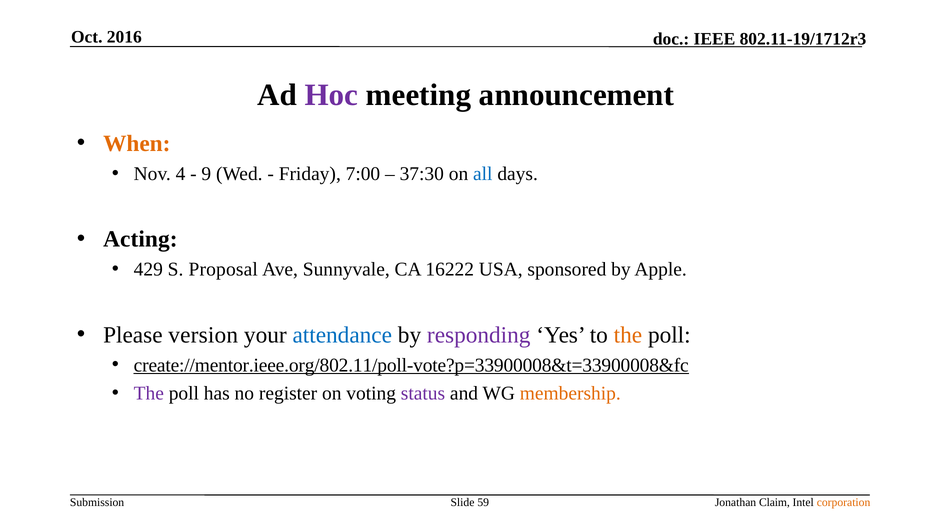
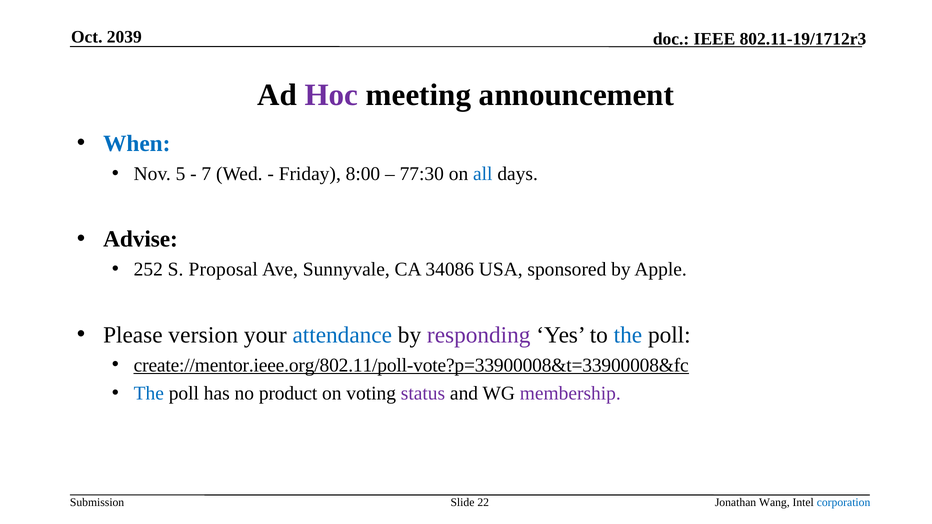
2016: 2016 -> 2039
When colour: orange -> blue
4: 4 -> 5
9: 9 -> 7
7:00: 7:00 -> 8:00
37:30: 37:30 -> 77:30
Acting: Acting -> Advise
429: 429 -> 252
16222: 16222 -> 34086
the at (628, 335) colour: orange -> blue
The at (149, 393) colour: purple -> blue
register: register -> product
membership colour: orange -> purple
59: 59 -> 22
Claim: Claim -> Wang
corporation colour: orange -> blue
